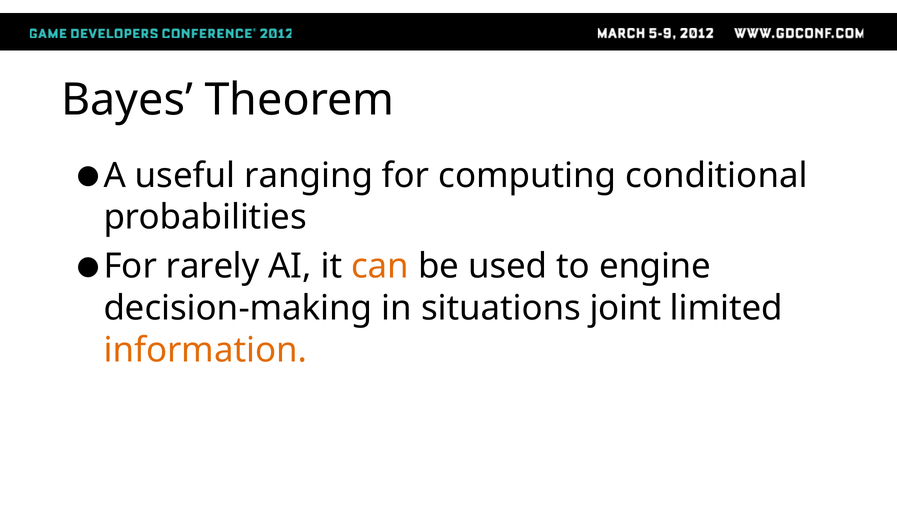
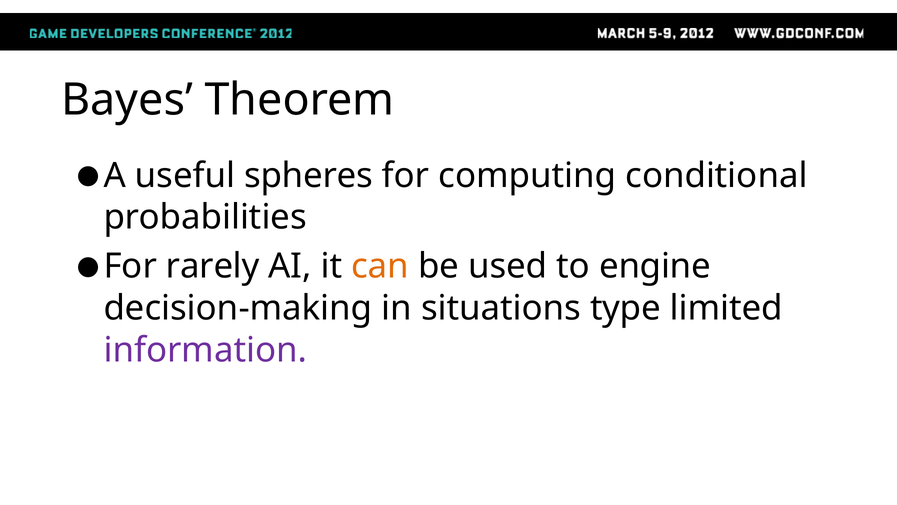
ranging: ranging -> spheres
joint: joint -> type
information colour: orange -> purple
